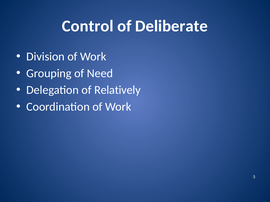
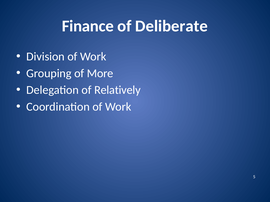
Control: Control -> Finance
Need: Need -> More
